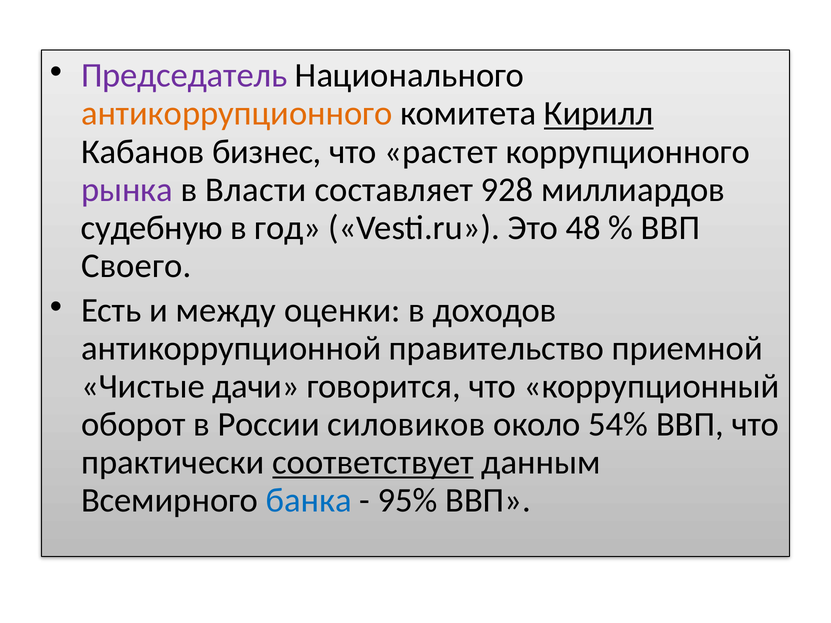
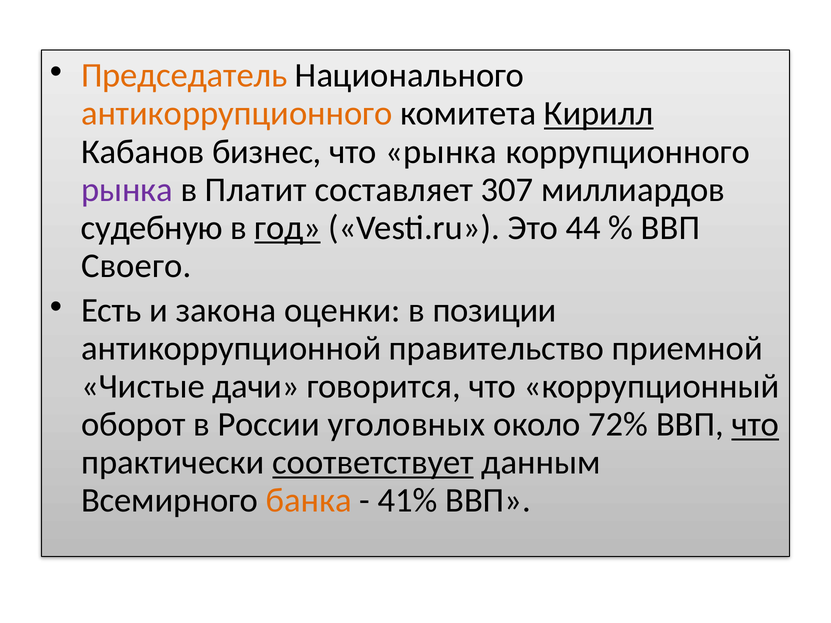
Председатель colour: purple -> orange
что растет: растет -> рынка
Власти: Власти -> Платит
928: 928 -> 307
год underline: none -> present
48: 48 -> 44
между: между -> закона
доходов: доходов -> позиции
силовиков: силовиков -> уголовных
54%: 54% -> 72%
что at (755, 425) underline: none -> present
банка colour: blue -> orange
95%: 95% -> 41%
